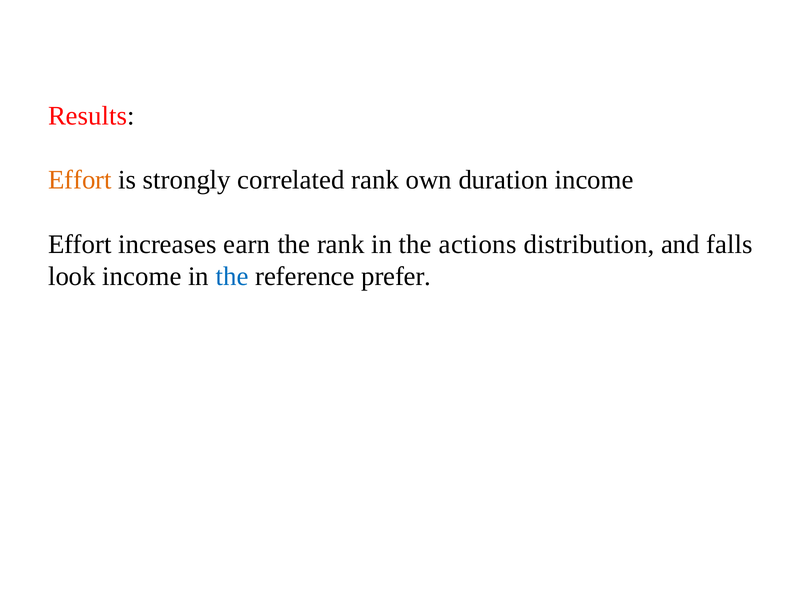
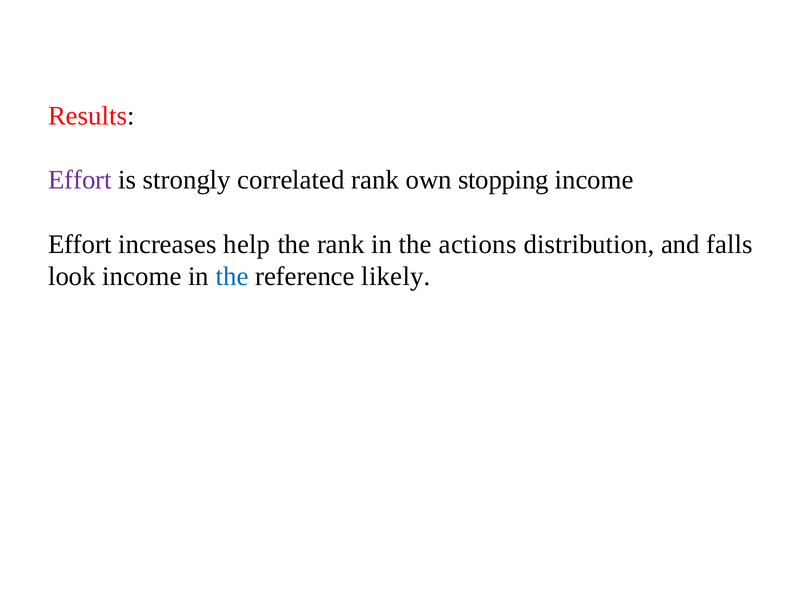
Effort at (80, 180) colour: orange -> purple
duration: duration -> stopping
earn: earn -> help
prefer: prefer -> likely
